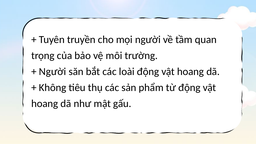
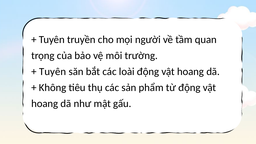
Người at (53, 72): Người -> Tuyên
